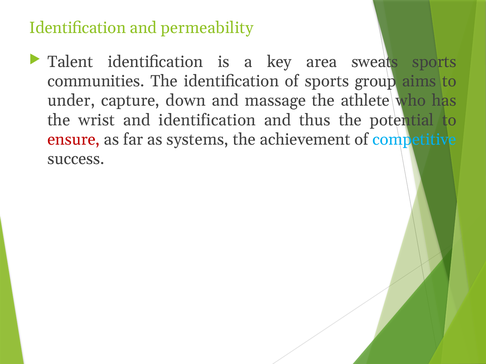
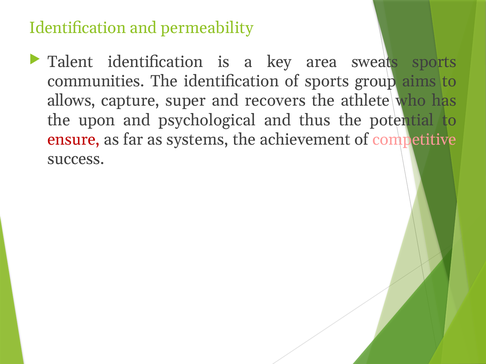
under: under -> allows
down: down -> super
massage: massage -> recovers
wrist: wrist -> upon
and identification: identification -> psychological
competitive colour: light blue -> pink
